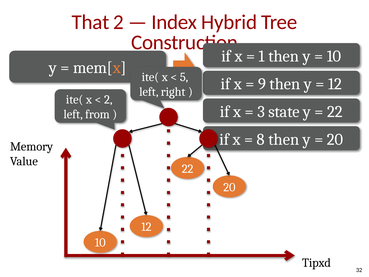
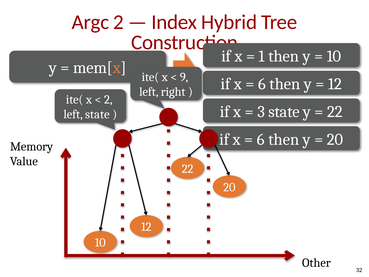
That: That -> Argc
5: 5 -> 9
9 at (262, 84): 9 -> 6
left from: from -> state
8 at (261, 139): 8 -> 6
Tipxd: Tipxd -> Other
